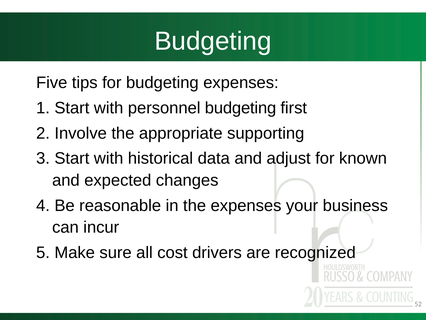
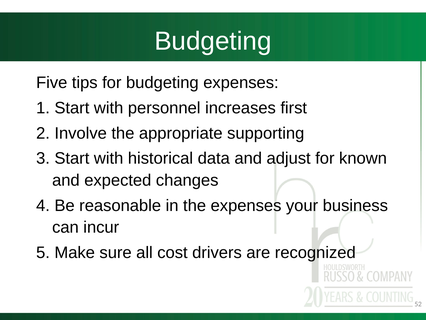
personnel budgeting: budgeting -> increases
